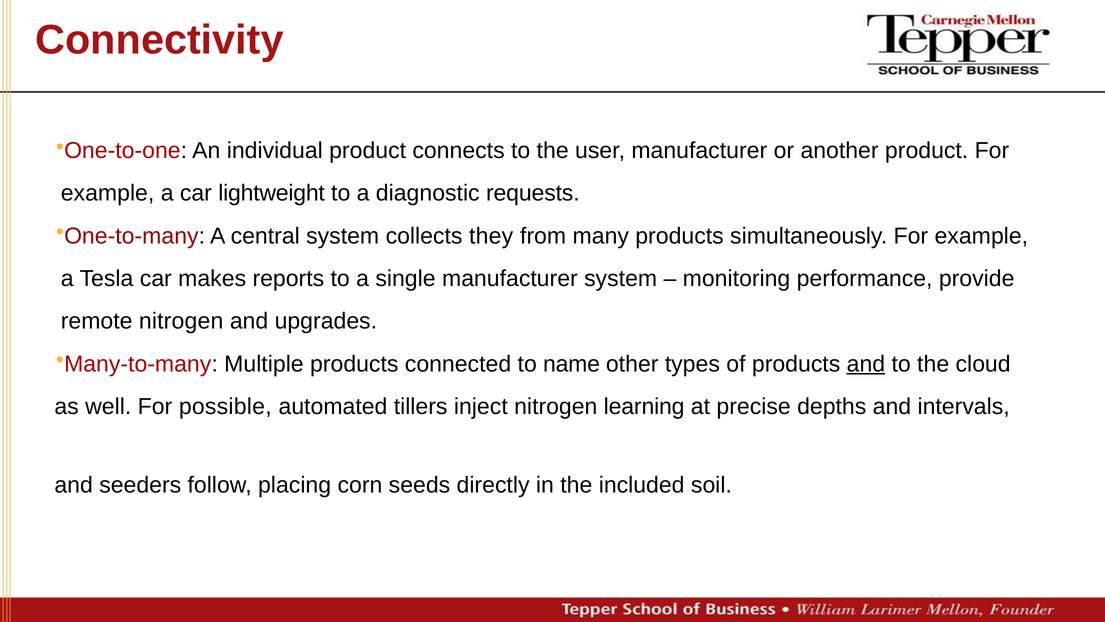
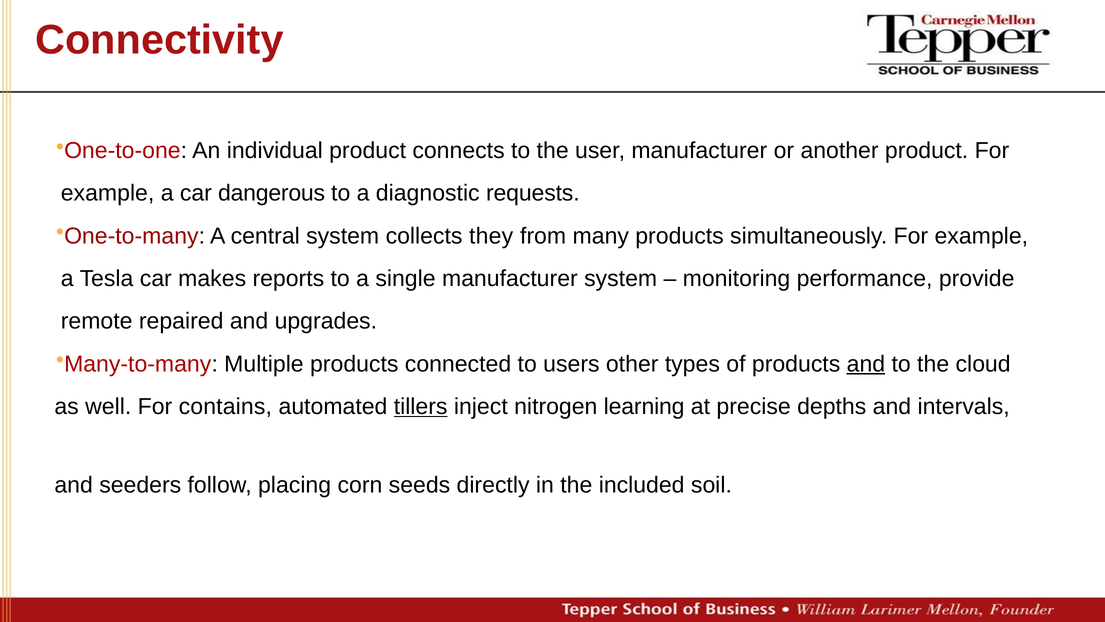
lightweight: lightweight -> dangerous
remote nitrogen: nitrogen -> repaired
name: name -> users
possible: possible -> contains
tillers underline: none -> present
